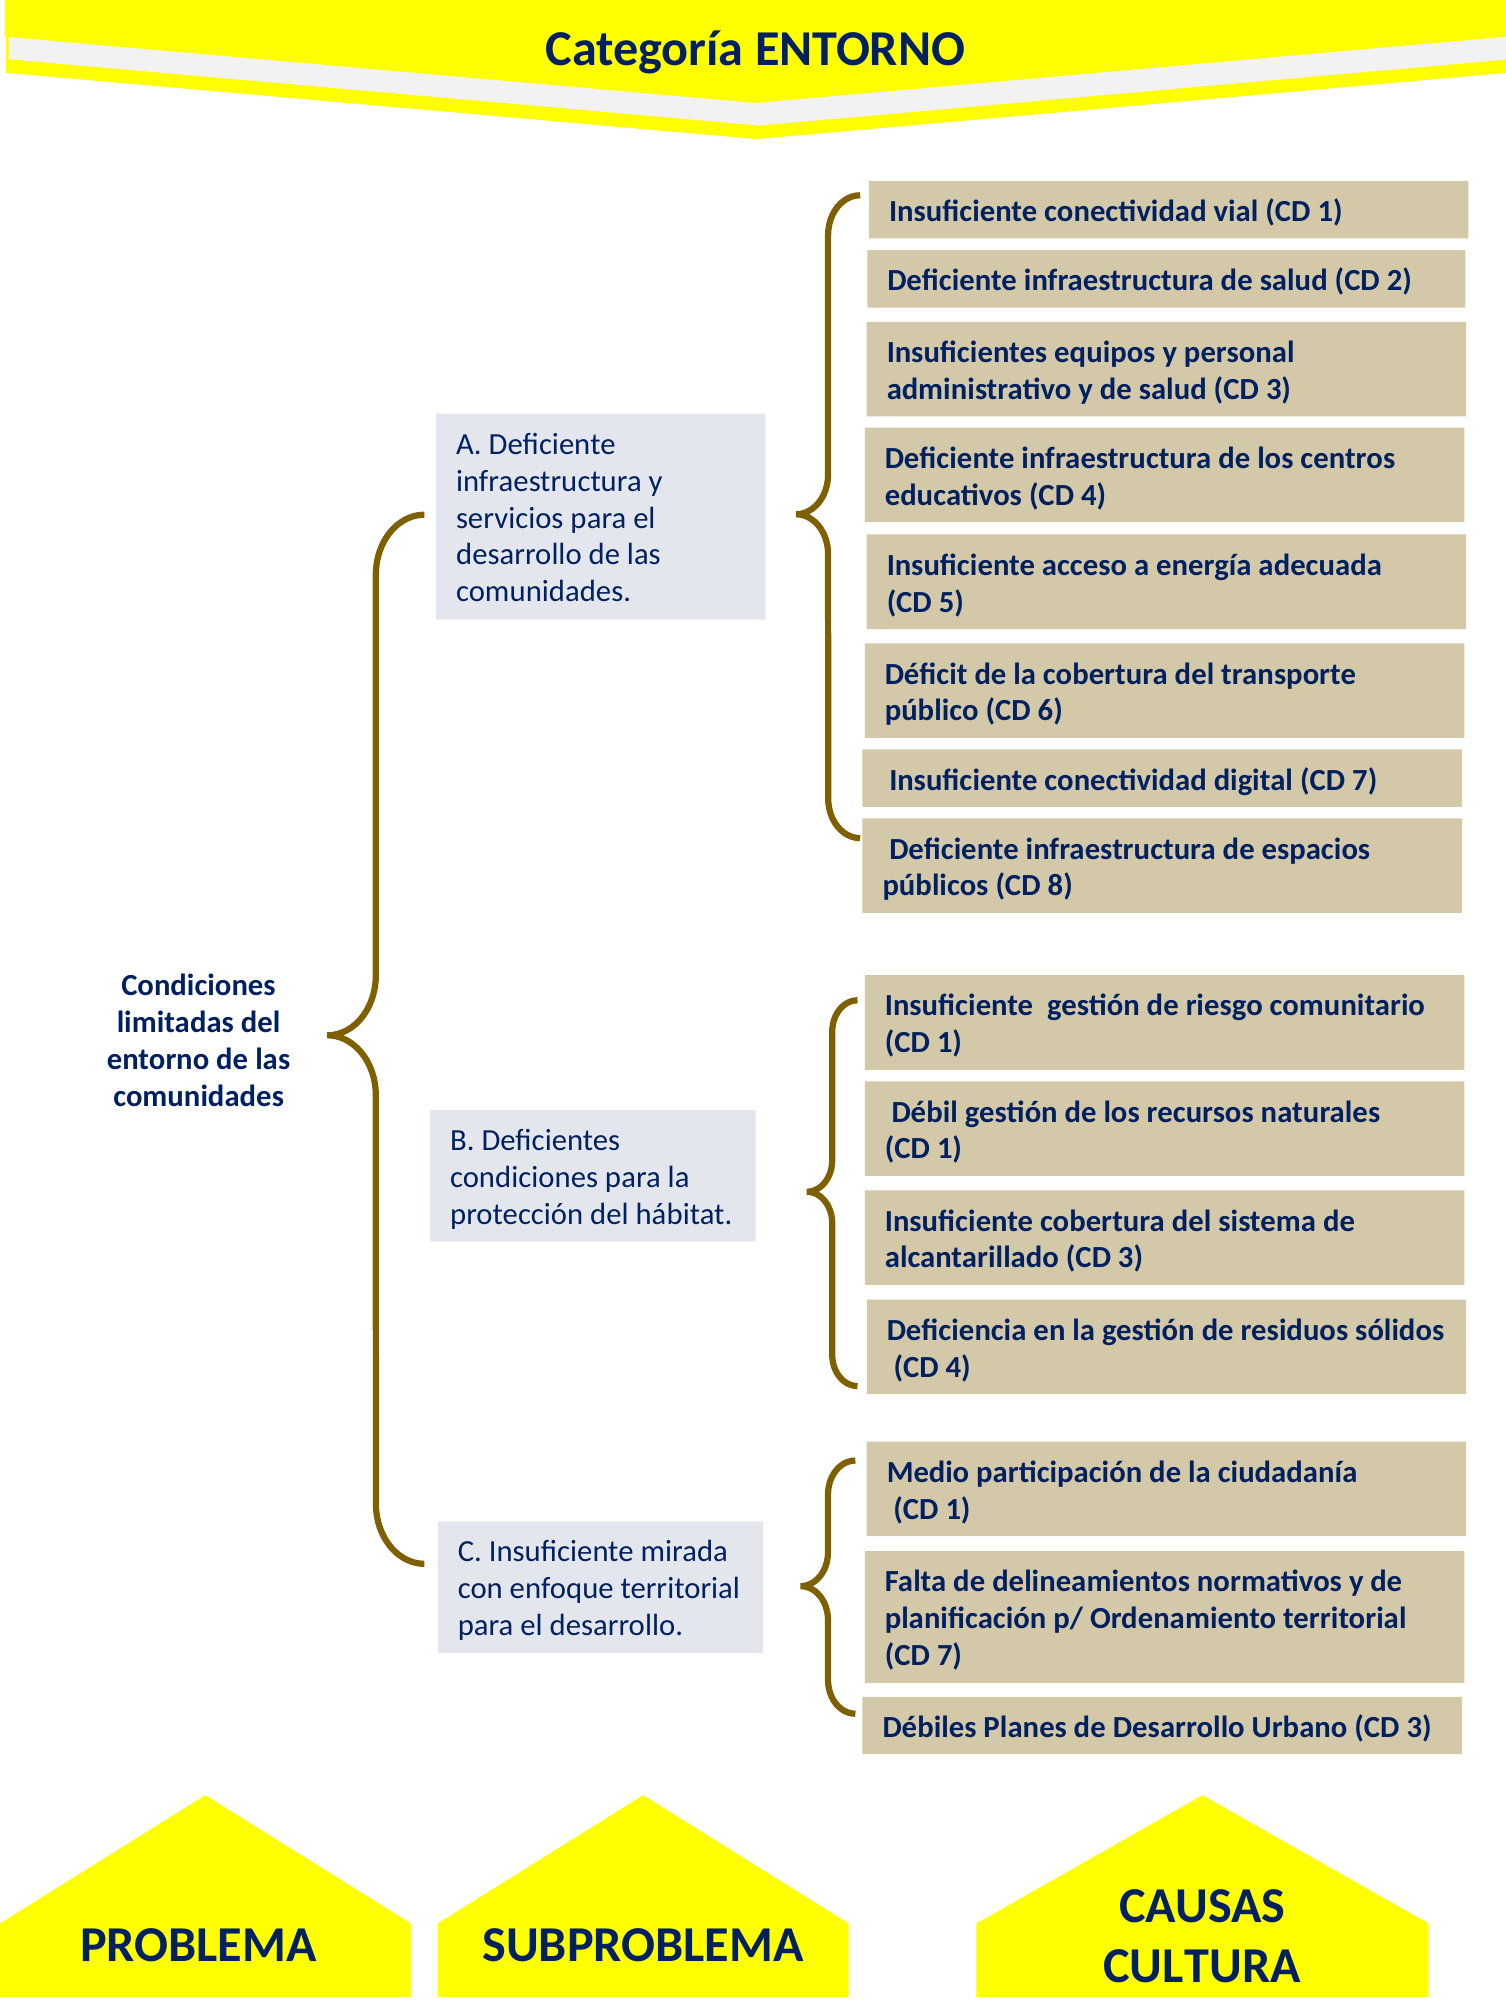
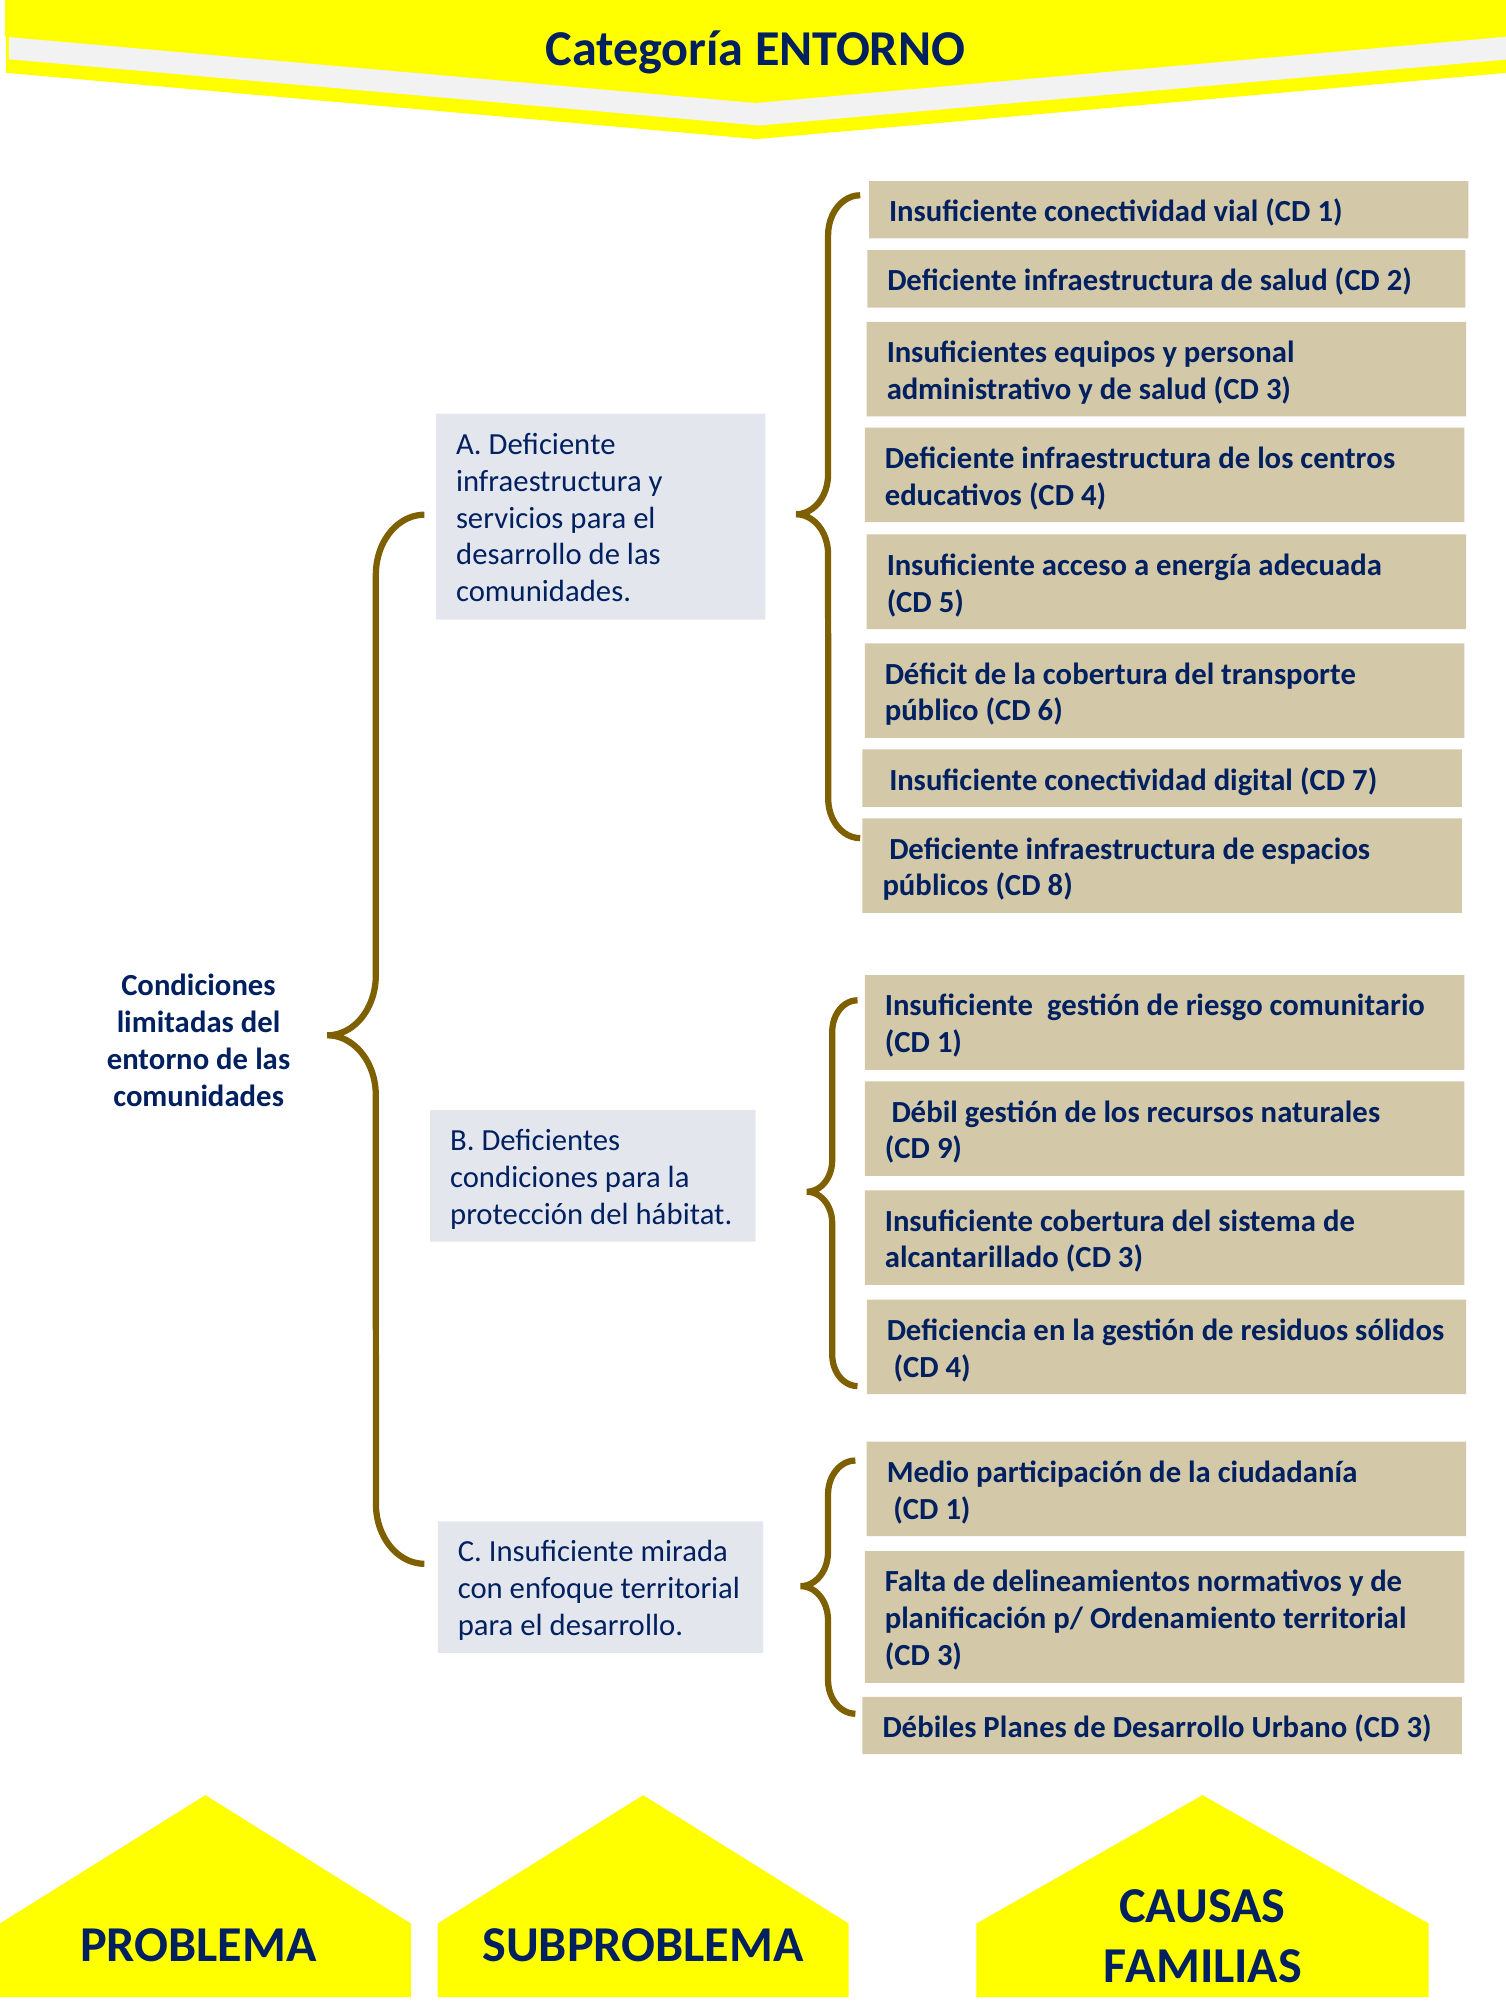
1 at (950, 1149): 1 -> 9
7 at (950, 1655): 7 -> 3
CULTURA: CULTURA -> FAMILIAS
